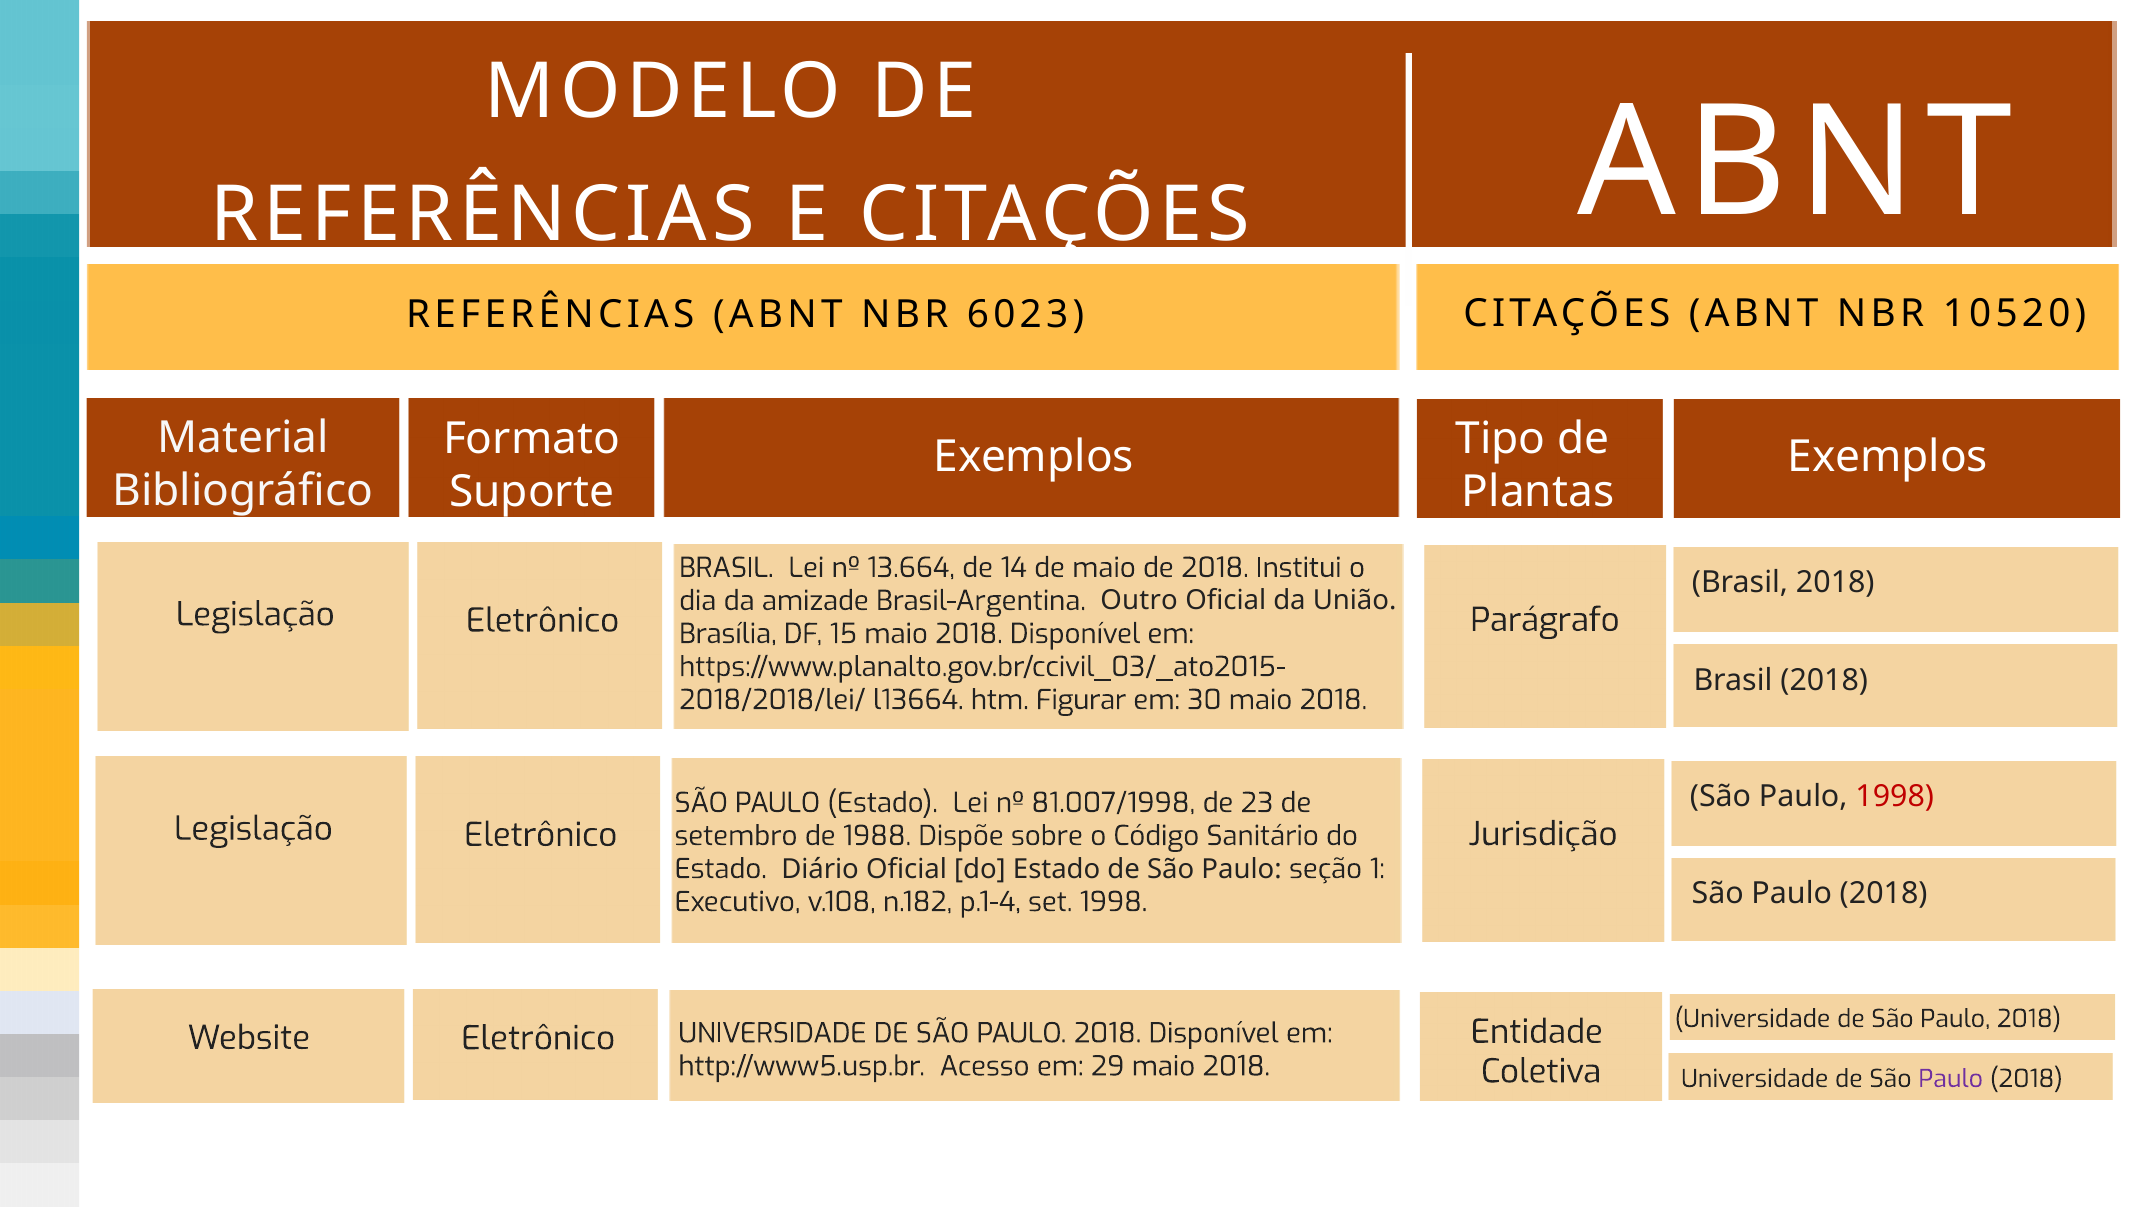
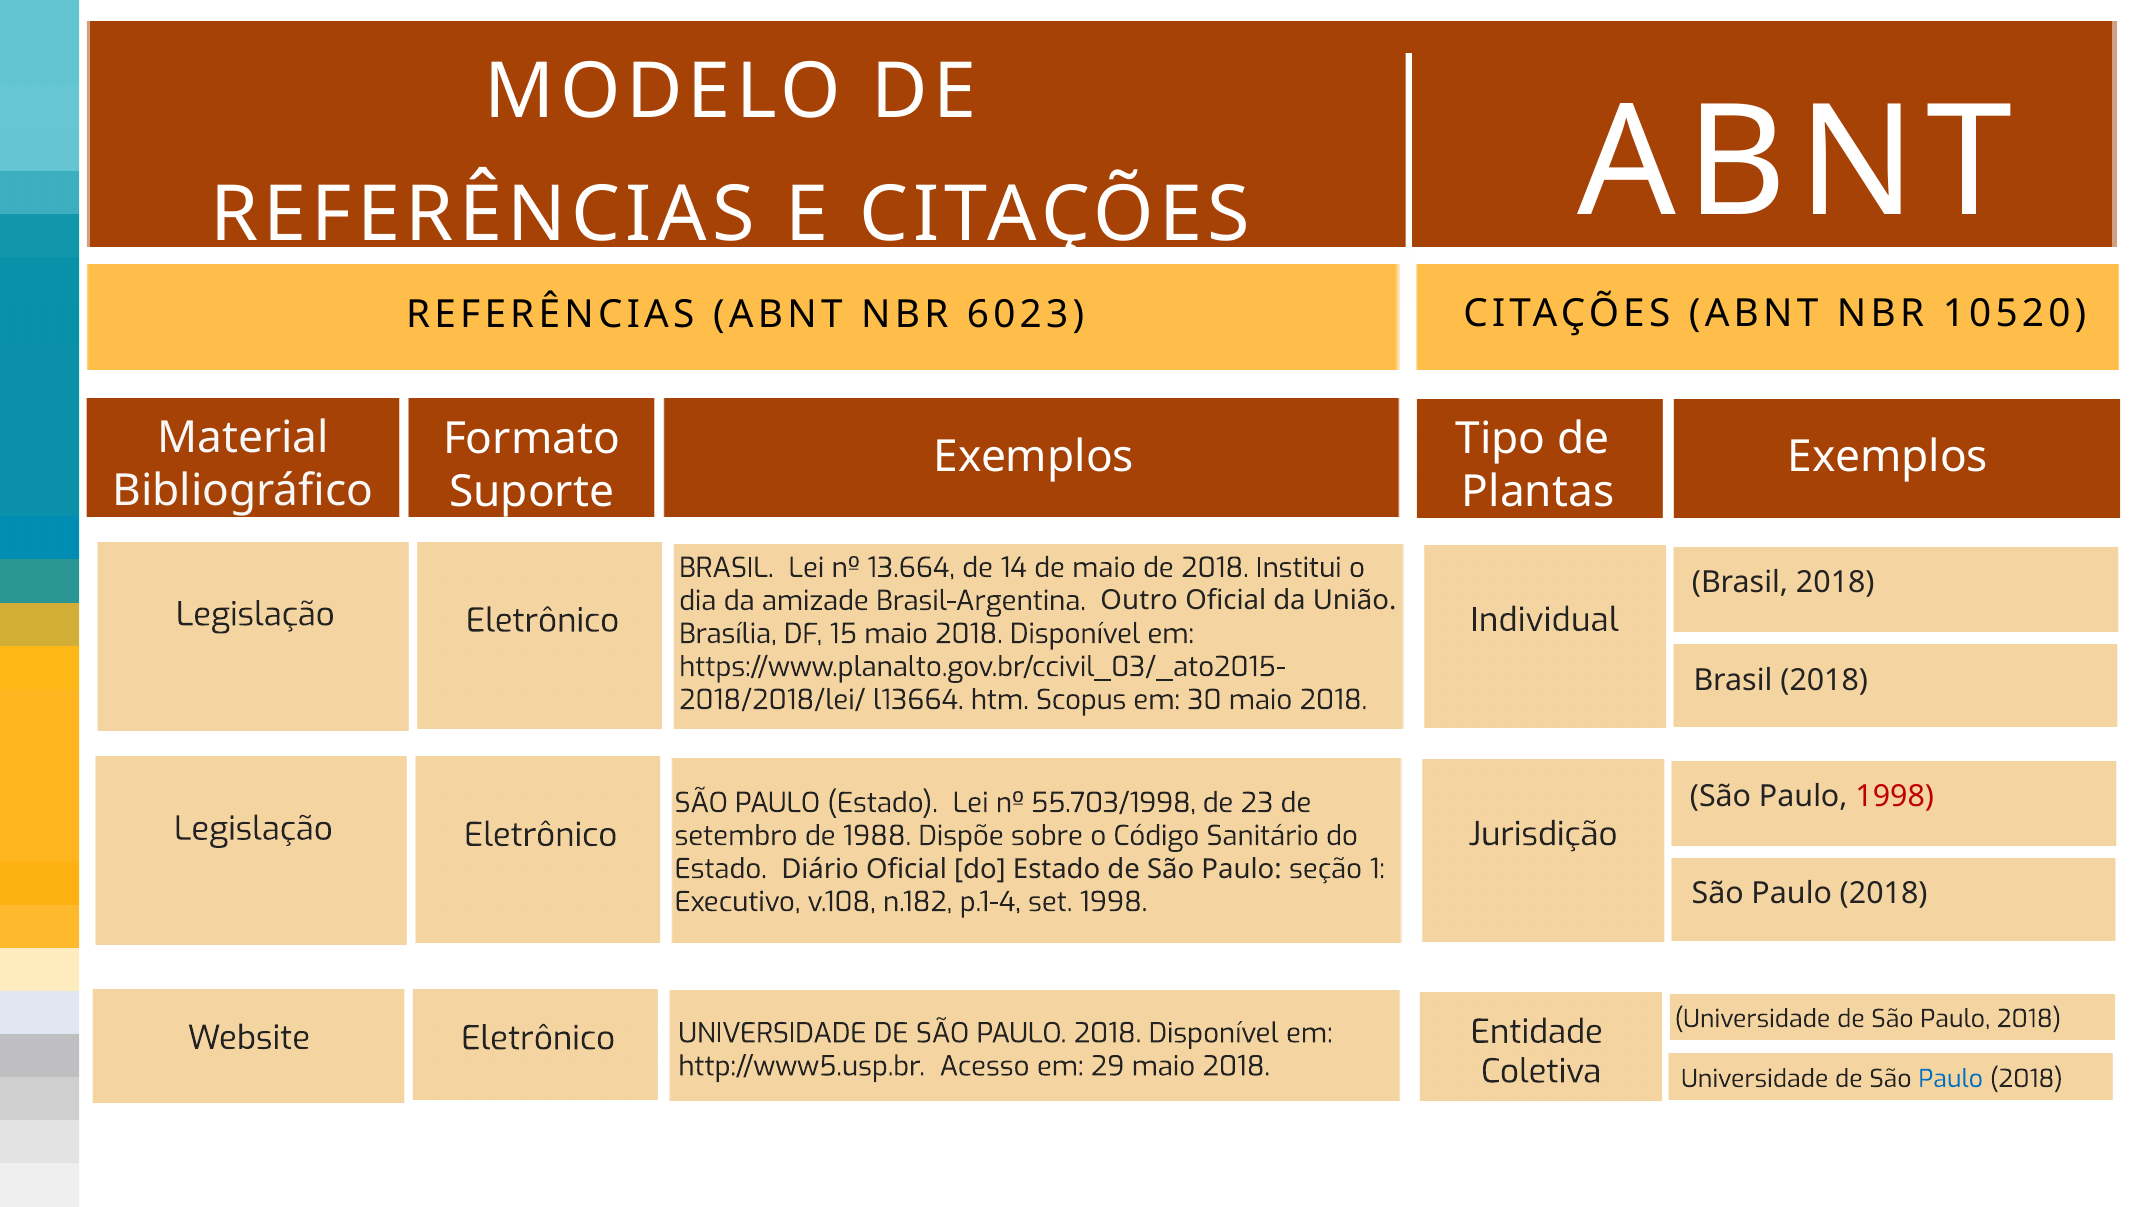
Parágrafo: Parágrafo -> Individual
Figurar: Figurar -> Scopus
81.007/1998: 81.007/1998 -> 55.703/1998
Paulo at (1951, 1078) colour: purple -> blue
